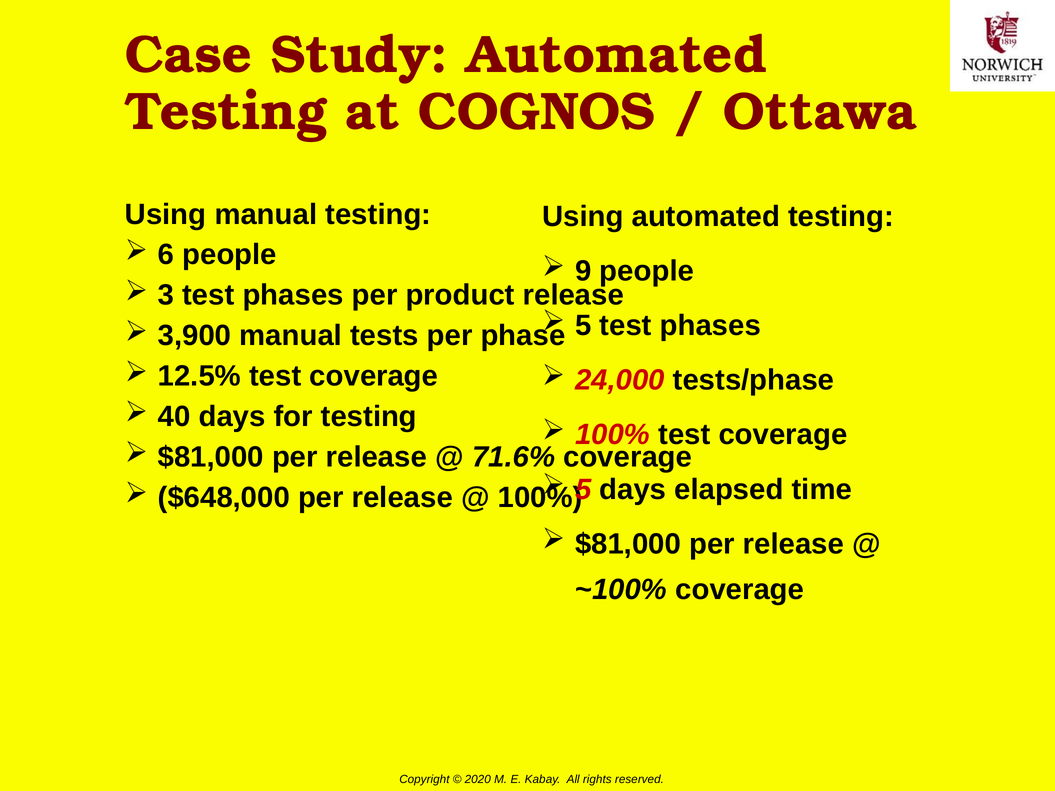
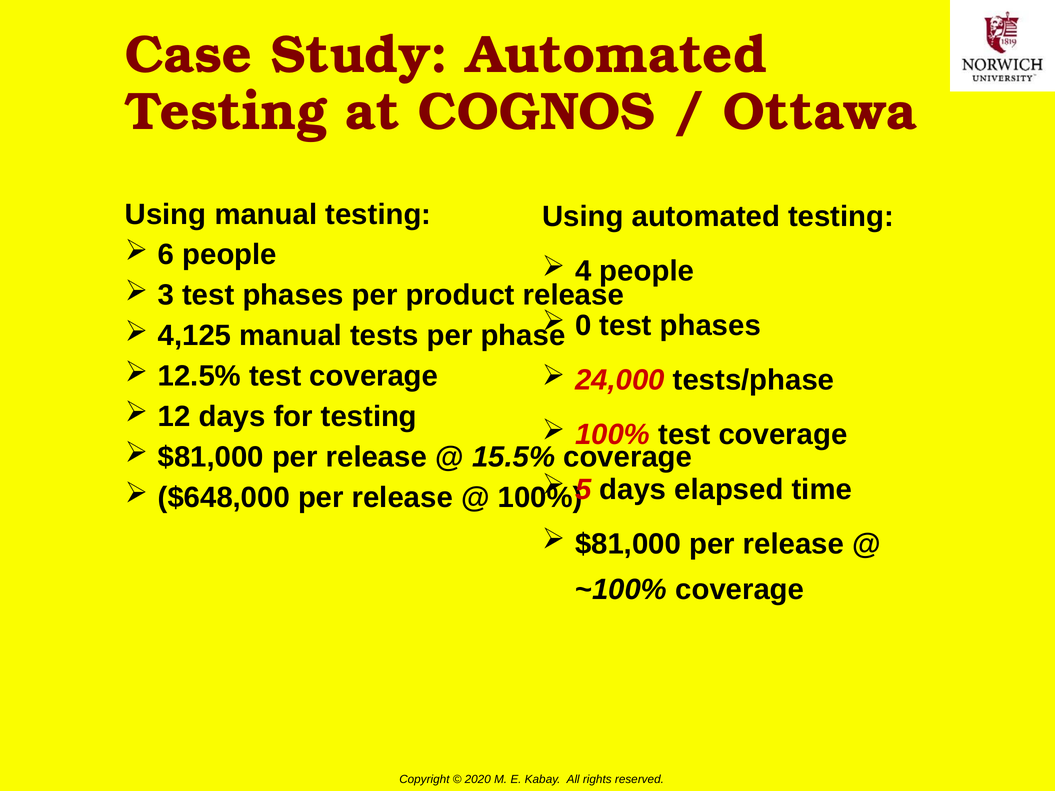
9: 9 -> 4
5 at (583, 326): 5 -> 0
3,900: 3,900 -> 4,125
40: 40 -> 12
71.6%: 71.6% -> 15.5%
